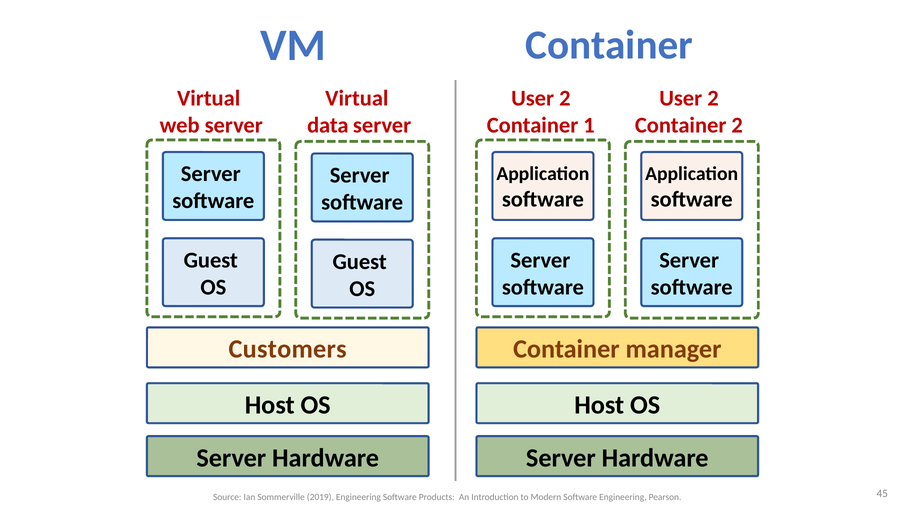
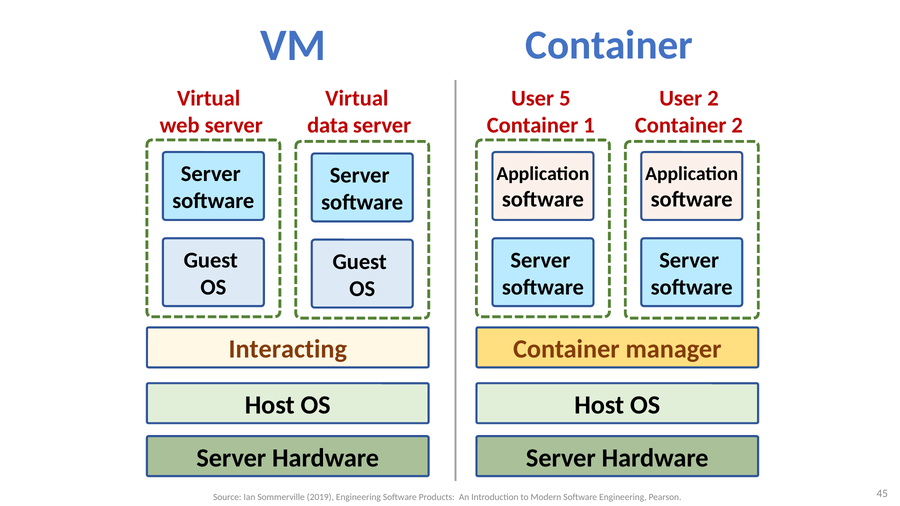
2 at (565, 99): 2 -> 5
Customers: Customers -> Interacting
